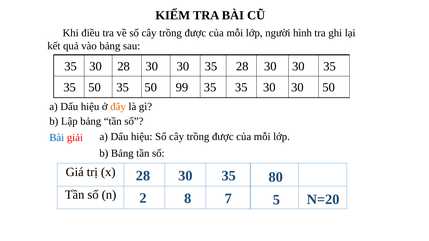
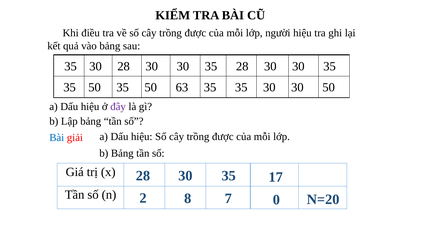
người hình: hình -> hiệu
99: 99 -> 63
đây colour: orange -> purple
80: 80 -> 17
5: 5 -> 0
